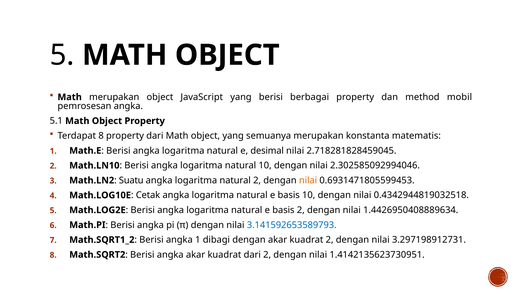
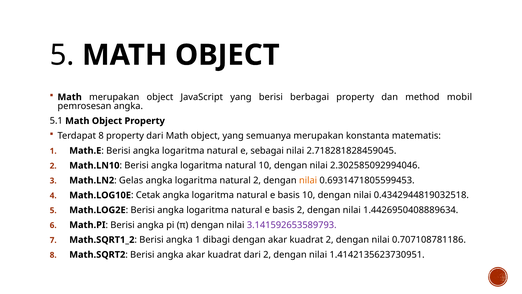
desimal: desimal -> sebagai
Suatu: Suatu -> Gelas
3.141592653589793 colour: blue -> purple
3.297198912731: 3.297198912731 -> 0.707108781186
